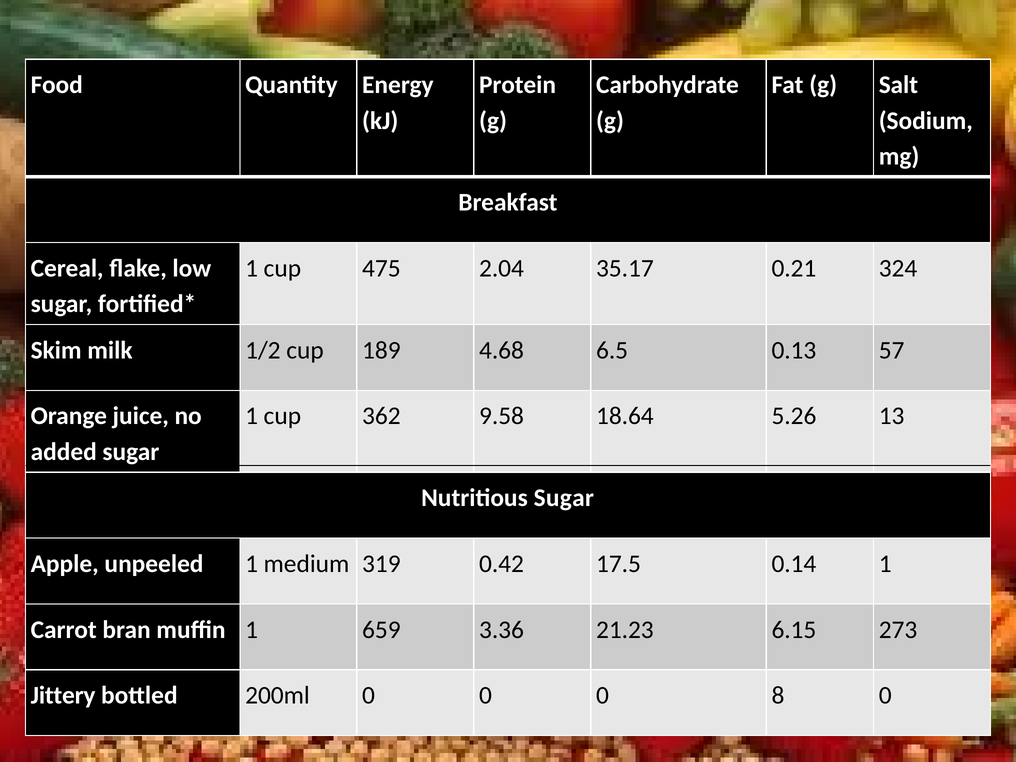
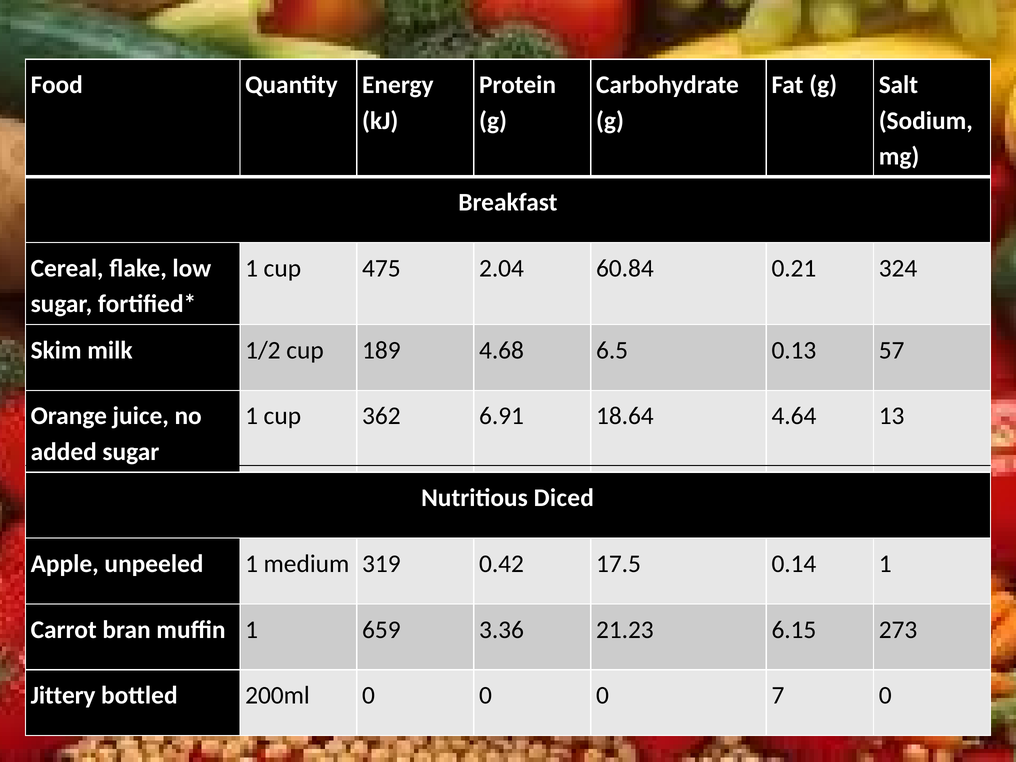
35.17: 35.17 -> 60.84
9.58: 9.58 -> 6.91
5.26: 5.26 -> 4.64
Nutritious Sugar: Sugar -> Diced
8: 8 -> 7
